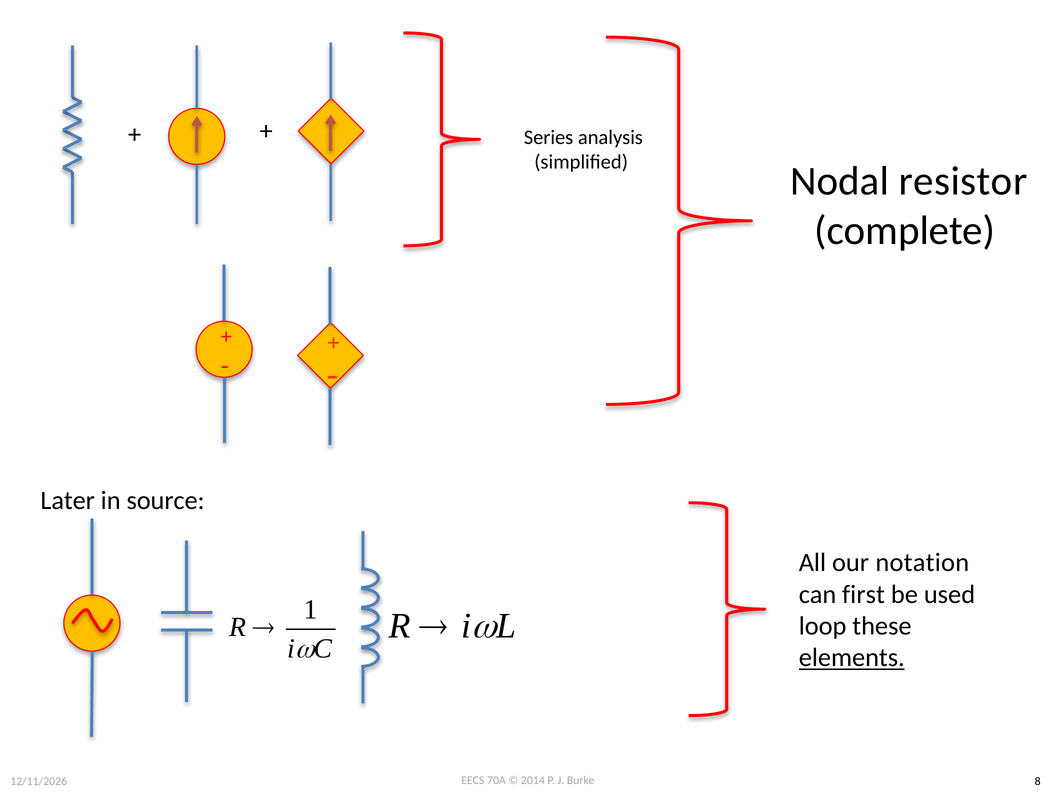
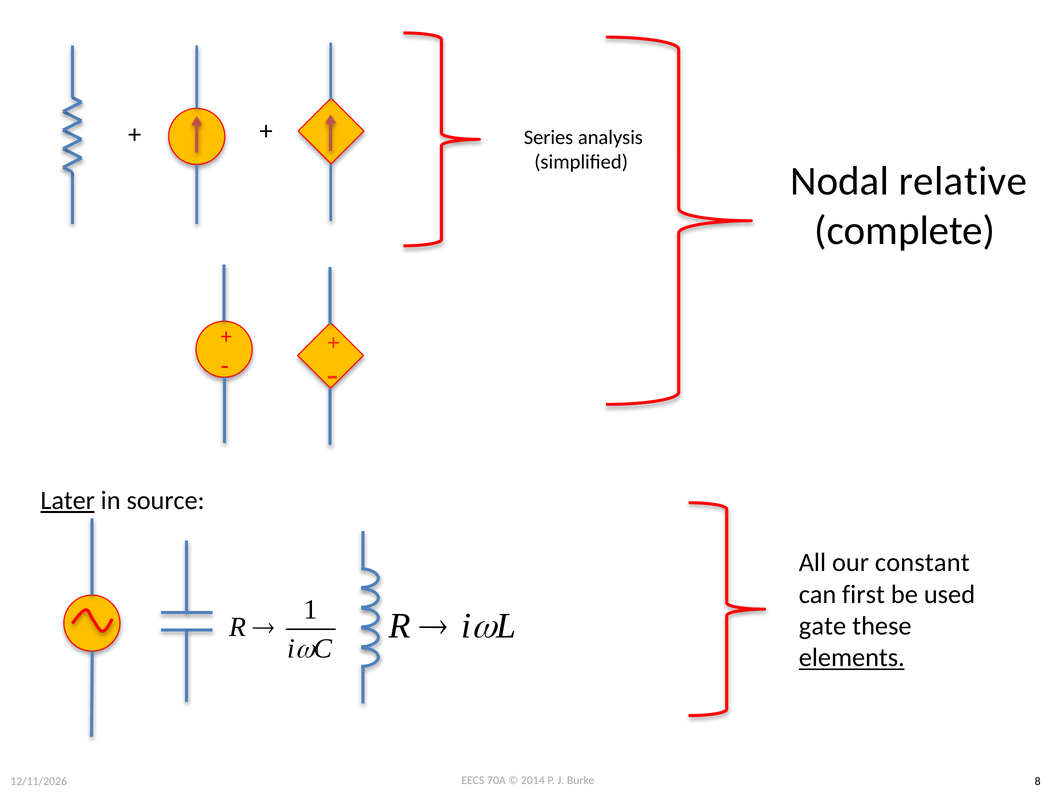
resistor: resistor -> relative
Later underline: none -> present
notation: notation -> constant
loop: loop -> gate
